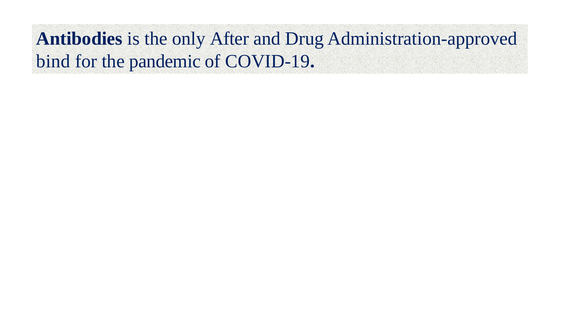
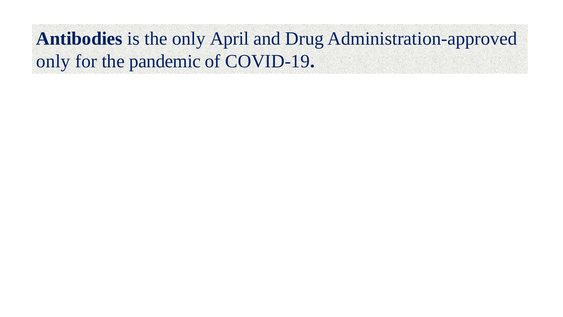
After: After -> April
bind at (53, 61): bind -> only
